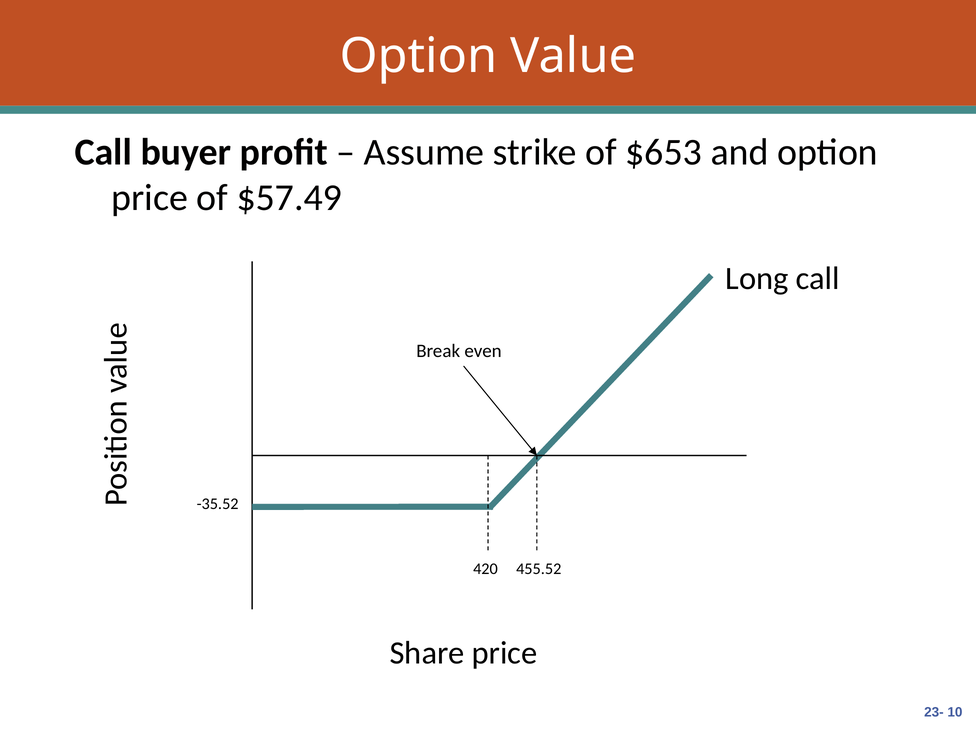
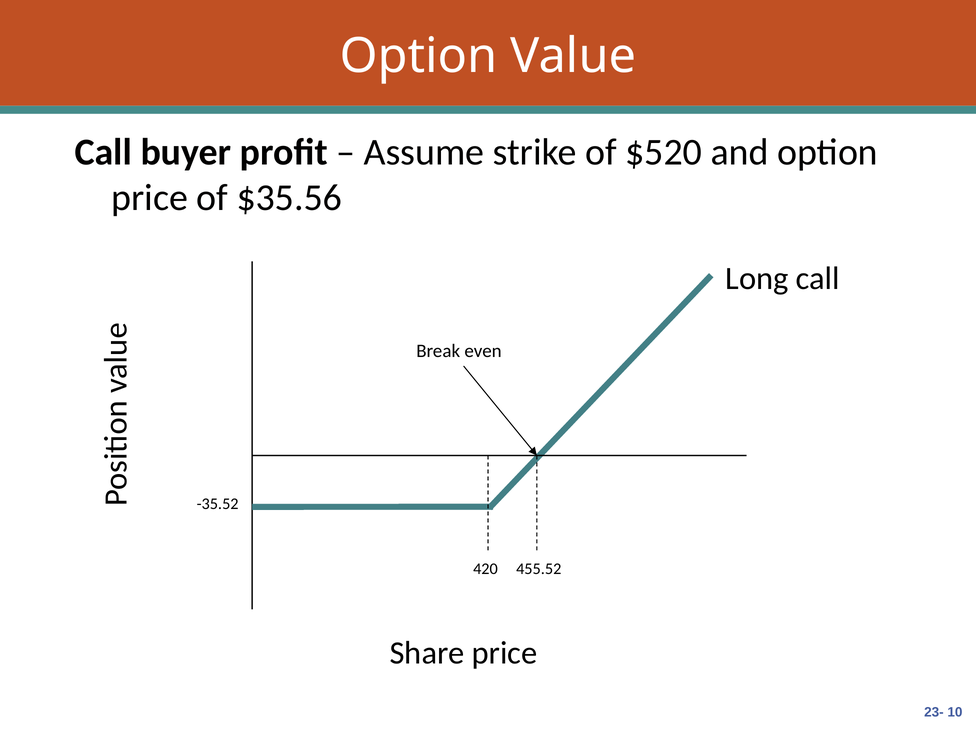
$653: $653 -> $520
$57.49: $57.49 -> $35.56
